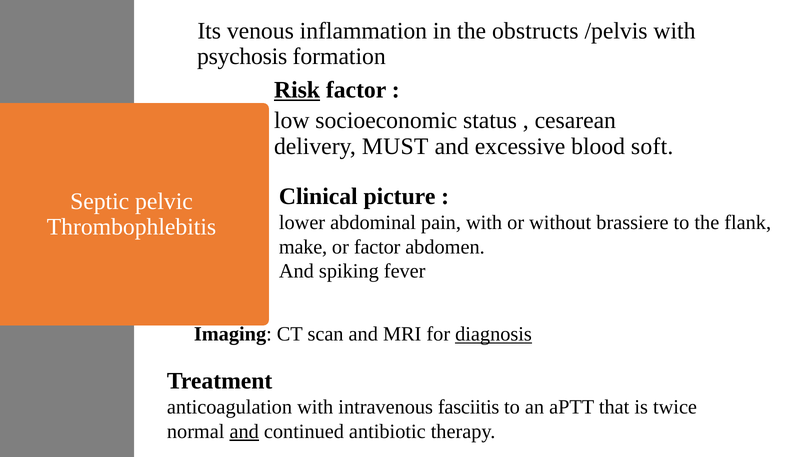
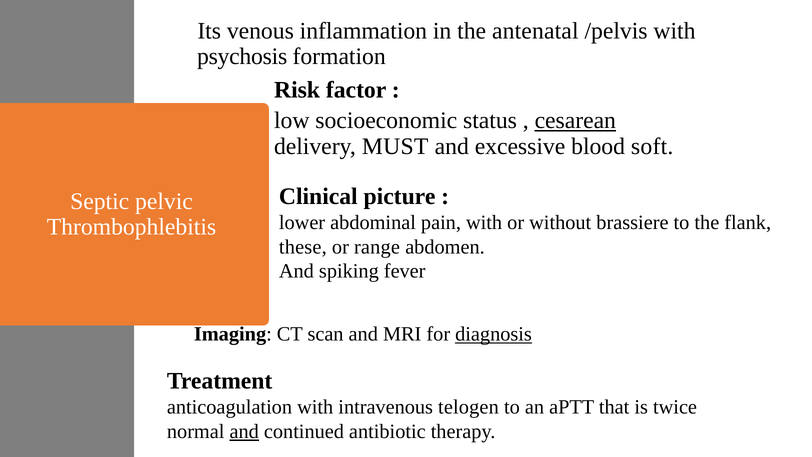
obstructs: obstructs -> antenatal
Risk underline: present -> none
cesarean underline: none -> present
make: make -> these
or factor: factor -> range
fasciitis: fasciitis -> telogen
